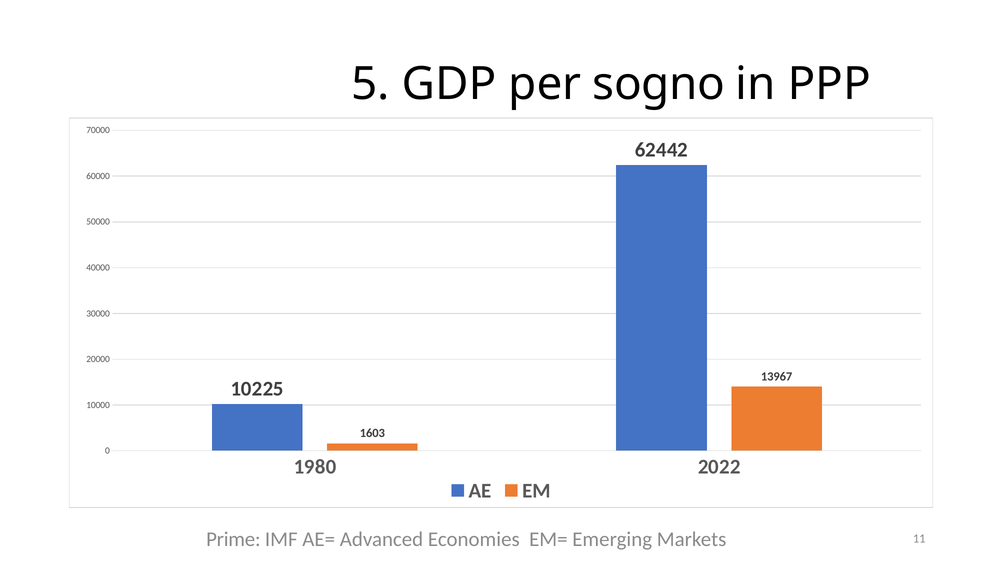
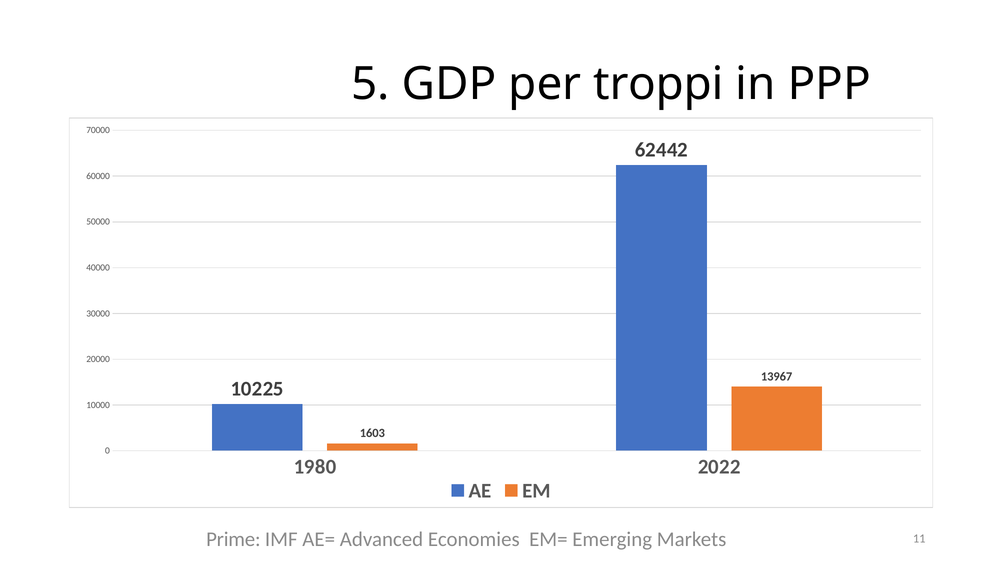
sogno: sogno -> troppi
